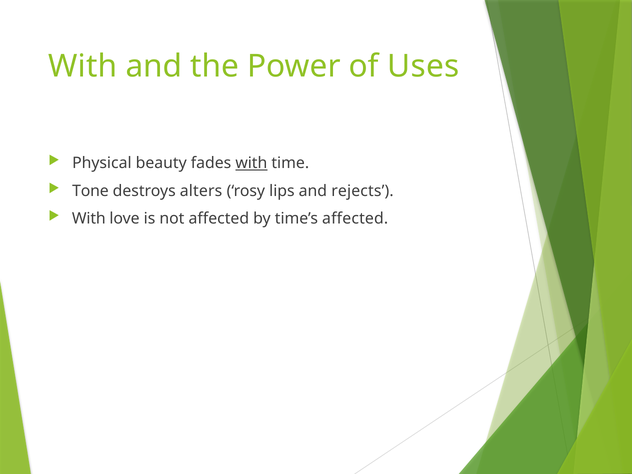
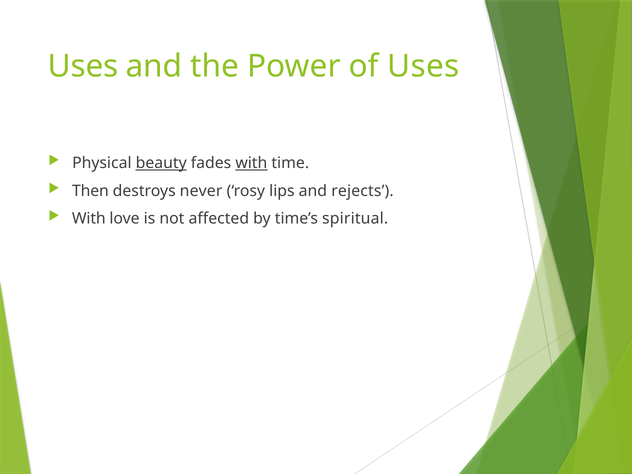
With at (83, 66): With -> Uses
beauty underline: none -> present
Tone: Tone -> Then
alters: alters -> never
time’s affected: affected -> spiritual
